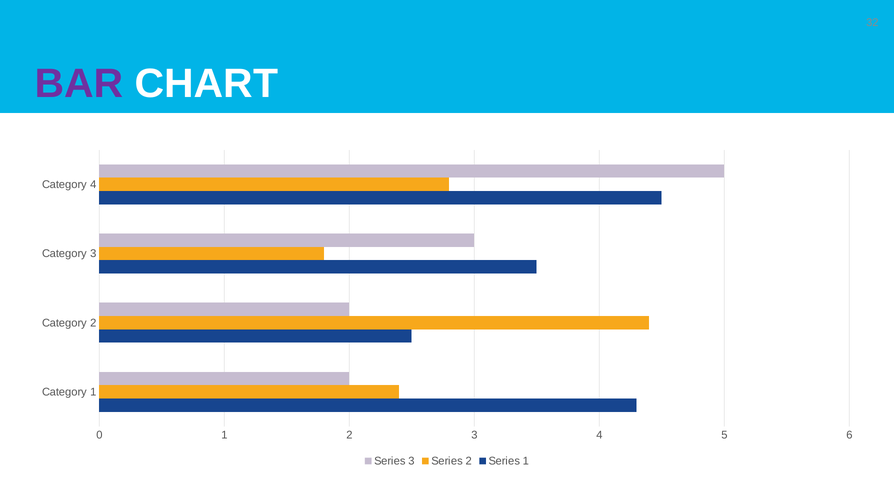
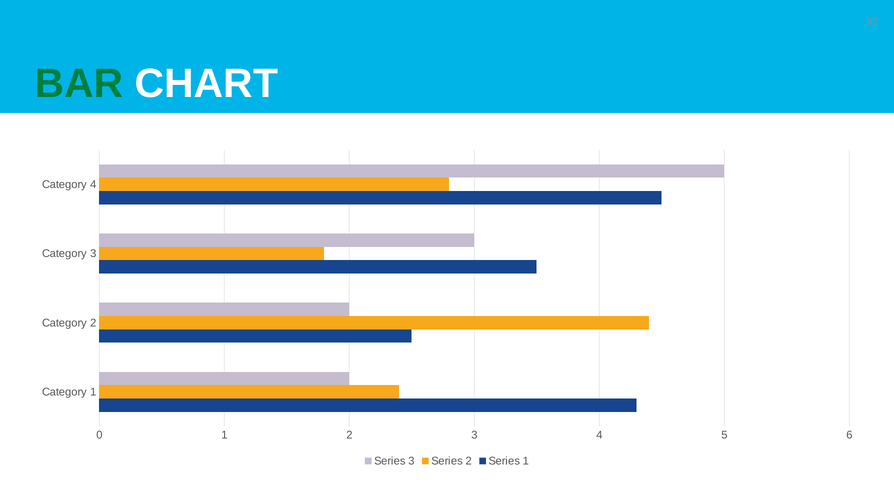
BAR colour: purple -> green
